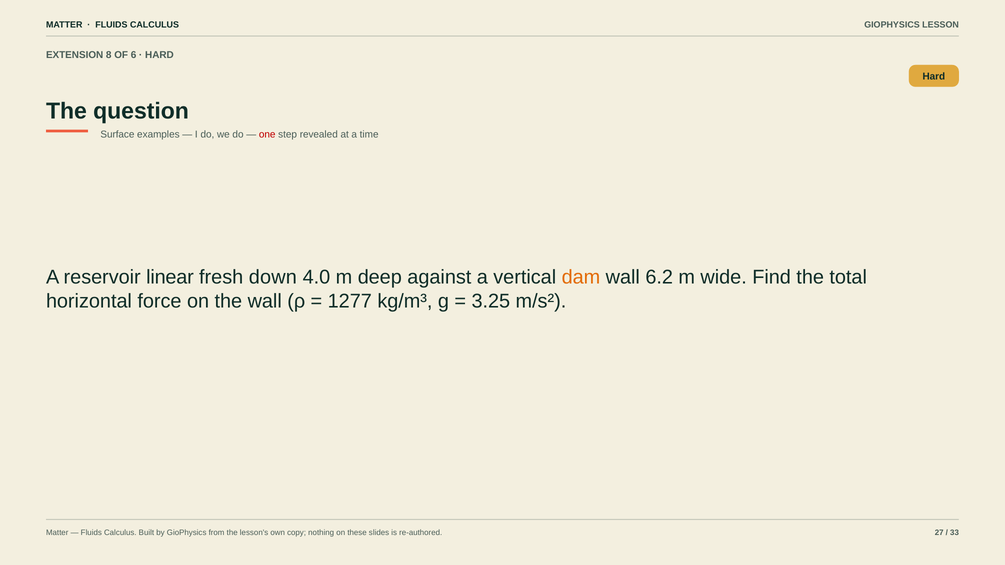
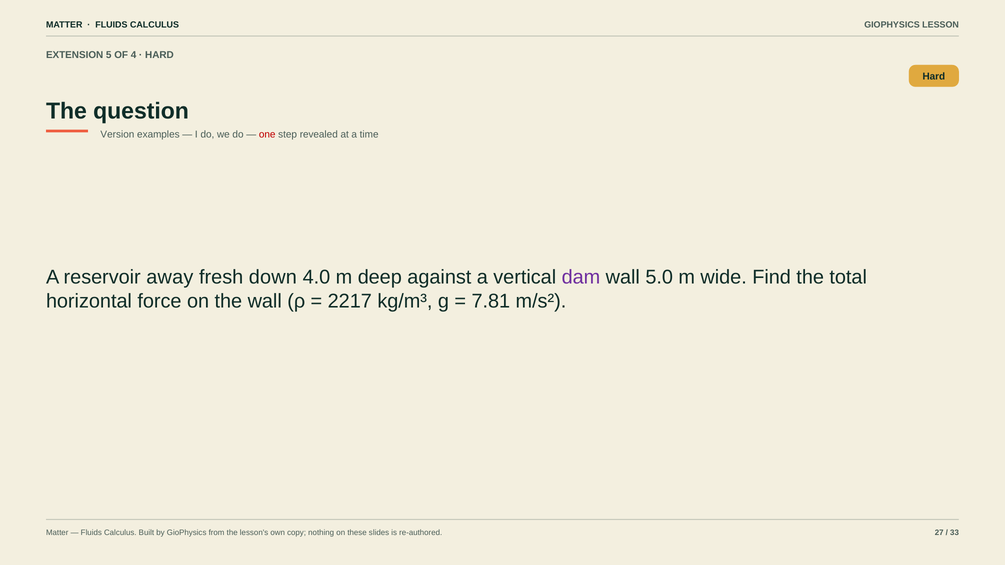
8: 8 -> 5
6: 6 -> 4
Surface: Surface -> Version
linear: linear -> away
dam colour: orange -> purple
6.2: 6.2 -> 5.0
1277: 1277 -> 2217
3.25: 3.25 -> 7.81
